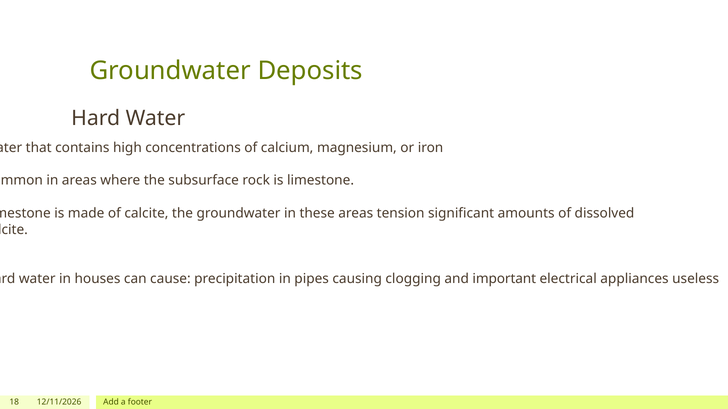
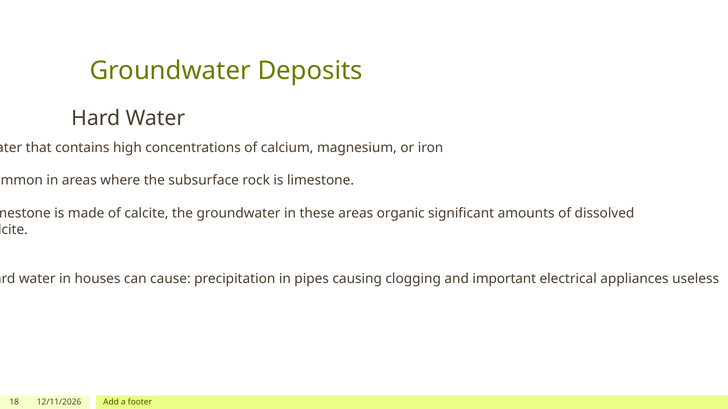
tension: tension -> organic
